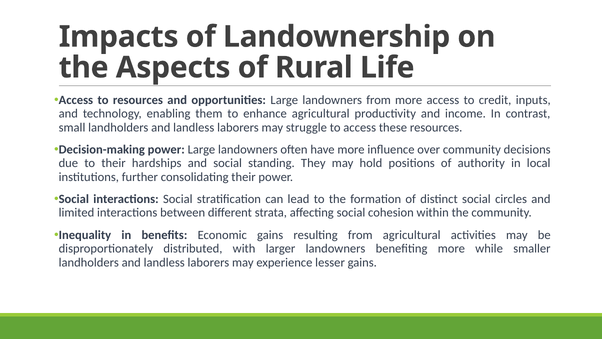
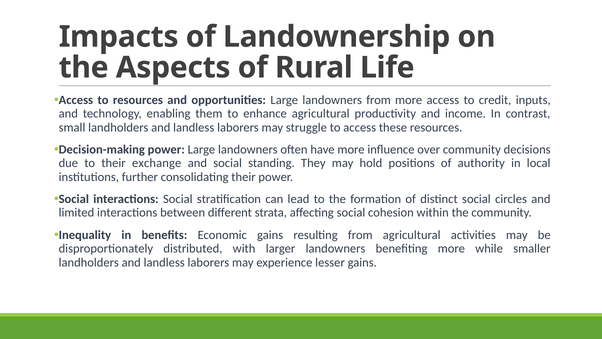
hardships: hardships -> exchange
